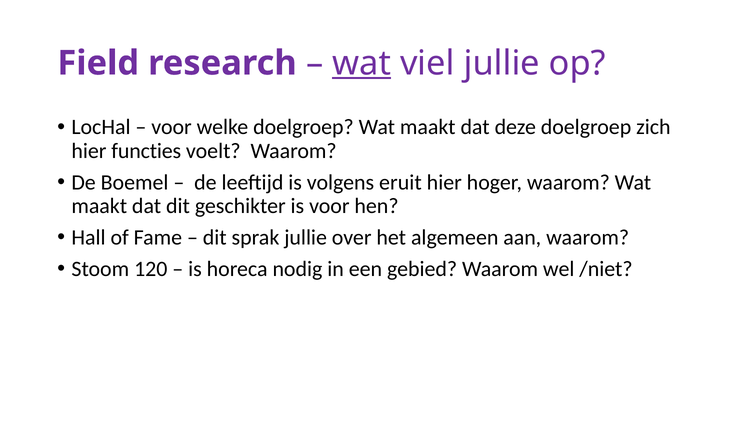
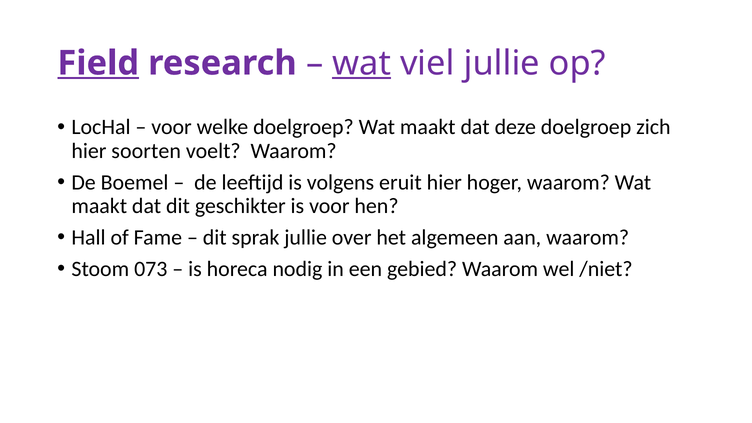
Field underline: none -> present
functies: functies -> soorten
120: 120 -> 073
